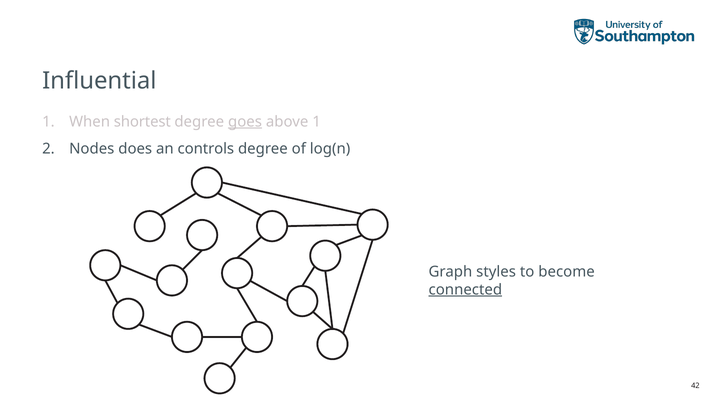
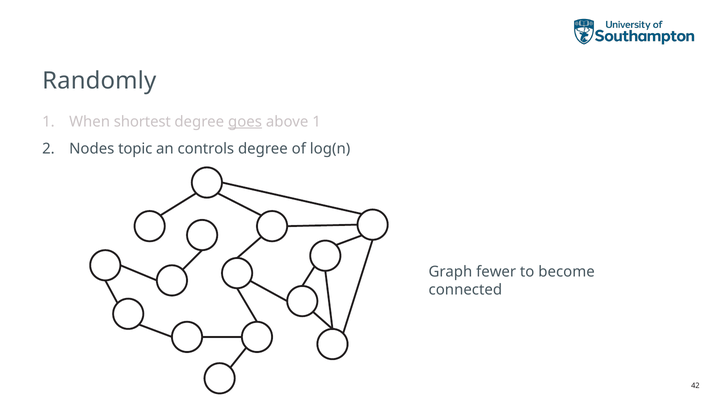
Influential: Influential -> Randomly
does: does -> topic
styles: styles -> fewer
connected underline: present -> none
